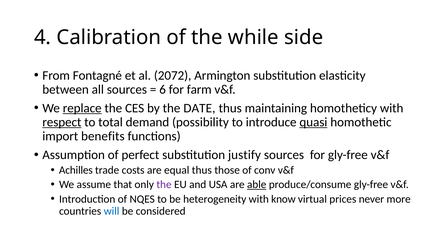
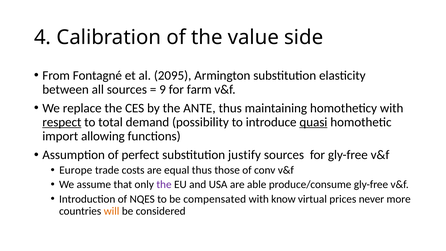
while: while -> value
2072: 2072 -> 2095
6: 6 -> 9
replace underline: present -> none
DATE: DATE -> ANTE
benefits: benefits -> allowing
Achilles: Achilles -> Europe
able underline: present -> none
heterogeneity: heterogeneity -> compensated
will colour: blue -> orange
